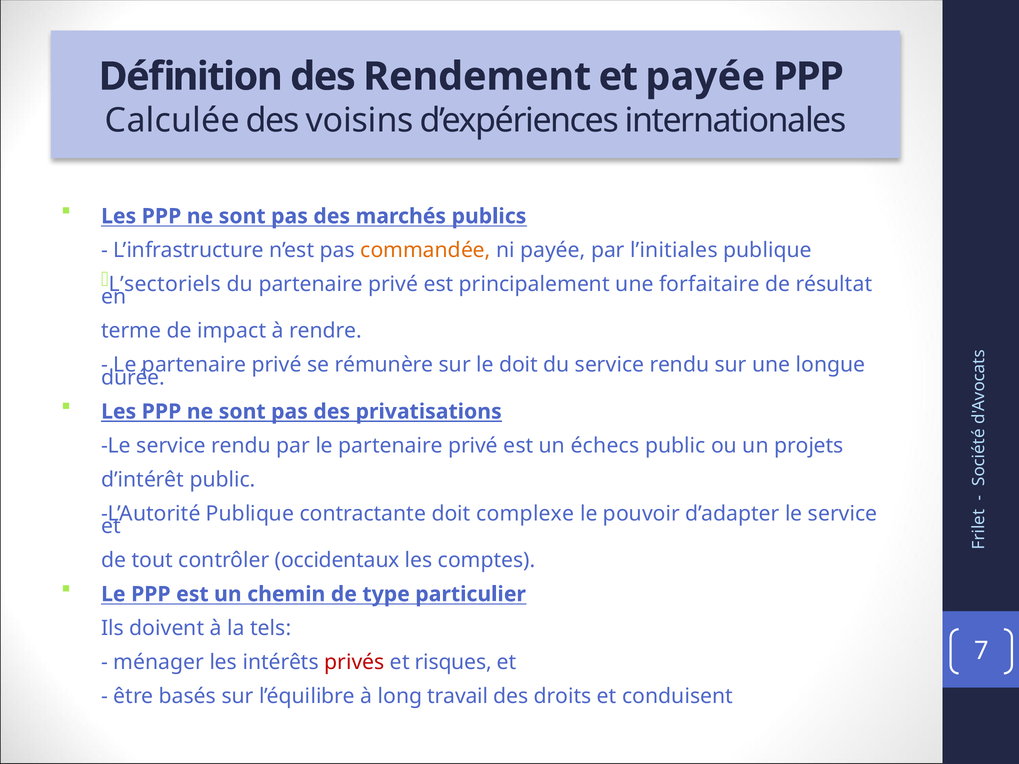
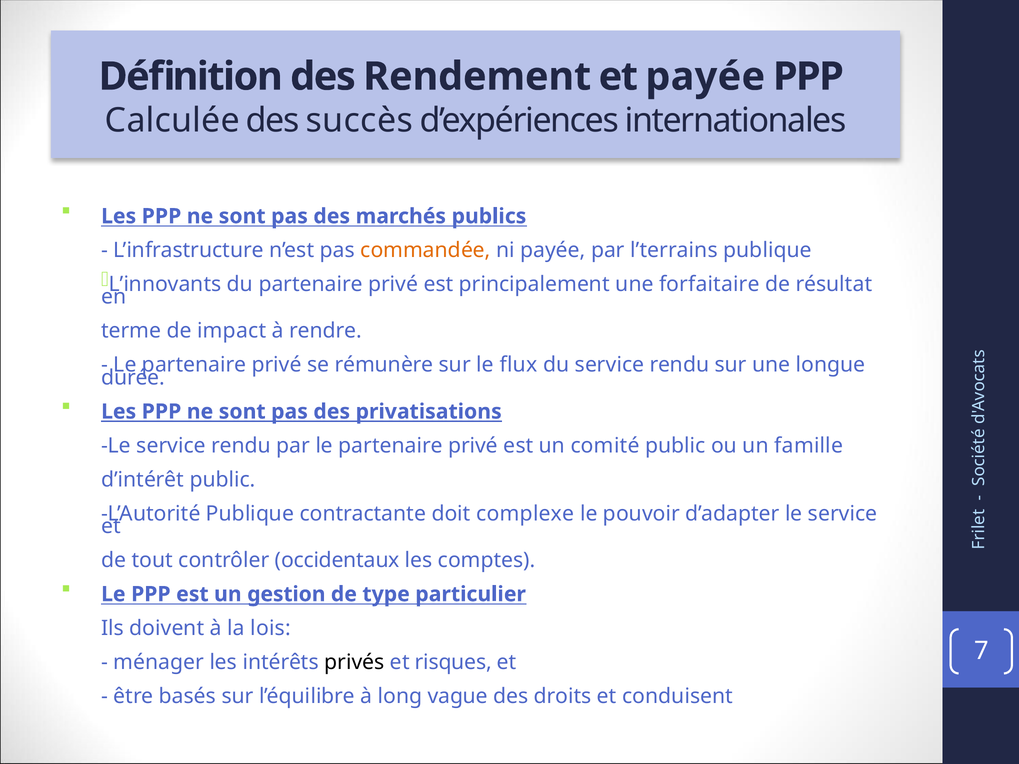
voisins: voisins -> succès
l’initiales: l’initiales -> l’terrains
L’sectoriels: L’sectoriels -> L’innovants
le doit: doit -> flux
échecs: échecs -> comité
projets: projets -> famille
chemin: chemin -> gestion
tels: tels -> lois
privés colour: red -> black
travail: travail -> vague
